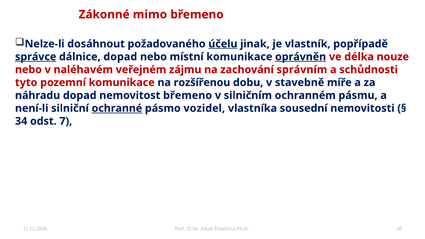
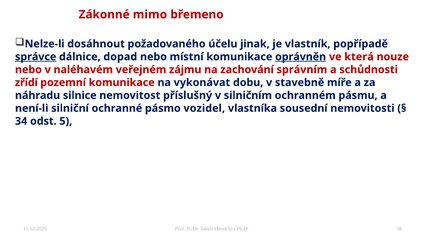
účelu underline: present -> none
délka: délka -> která
tyto: tyto -> zřídí
rozšířenou: rozšířenou -> vykonávat
náhradu dopad: dopad -> silnice
nemovitost břemeno: břemeno -> příslušný
ochranné underline: present -> none
7: 7 -> 5
